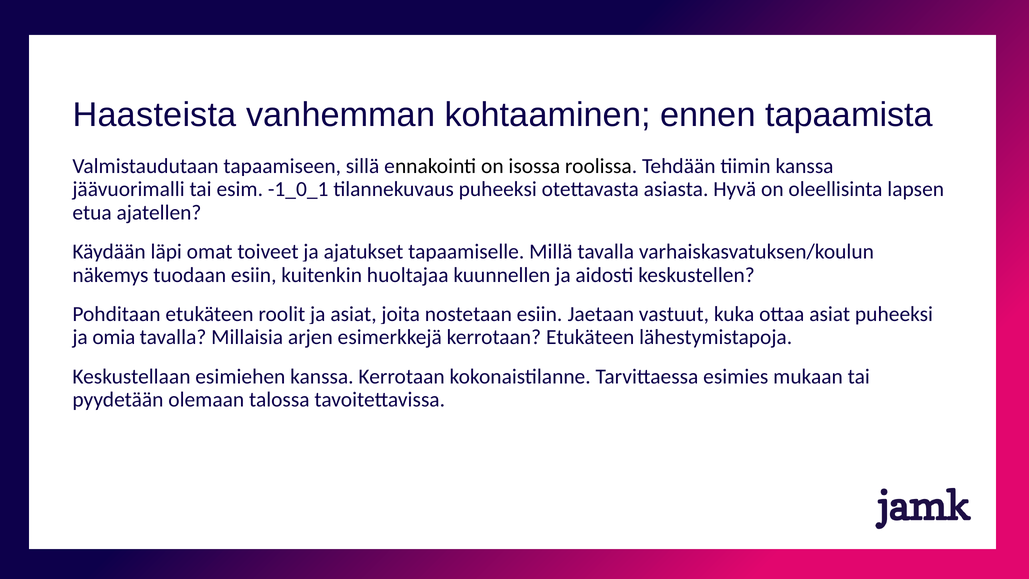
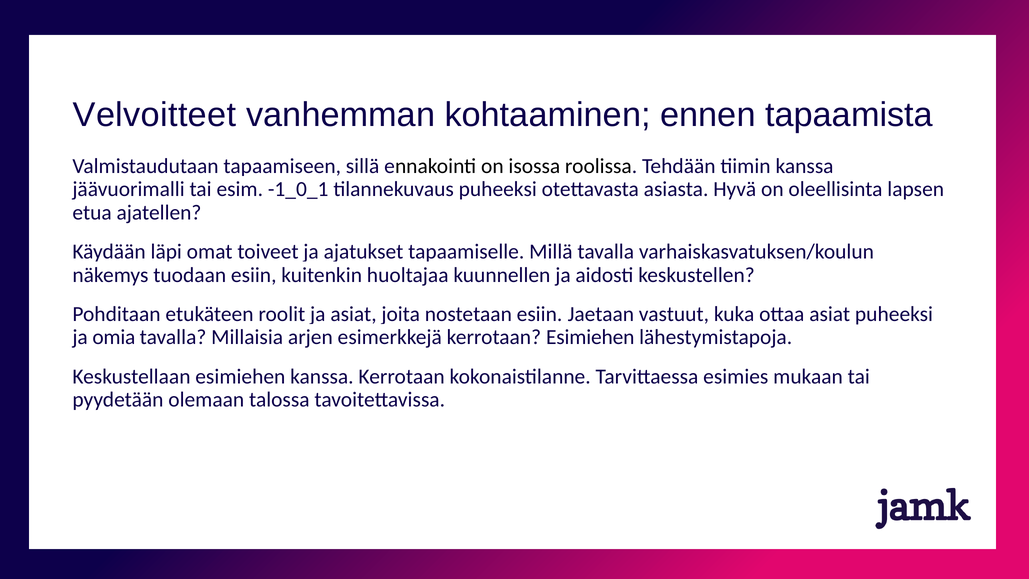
Haasteista: Haasteista -> Velvoitteet
kerrotaan Etukäteen: Etukäteen -> Esimiehen
